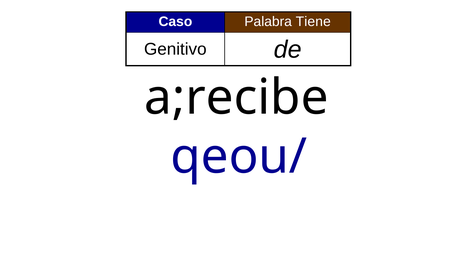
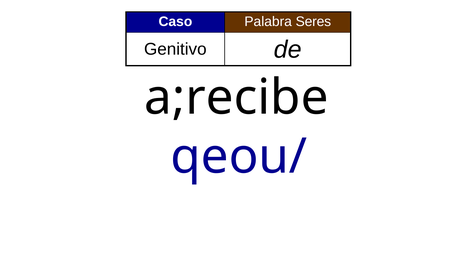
Tiene: Tiene -> Seres
